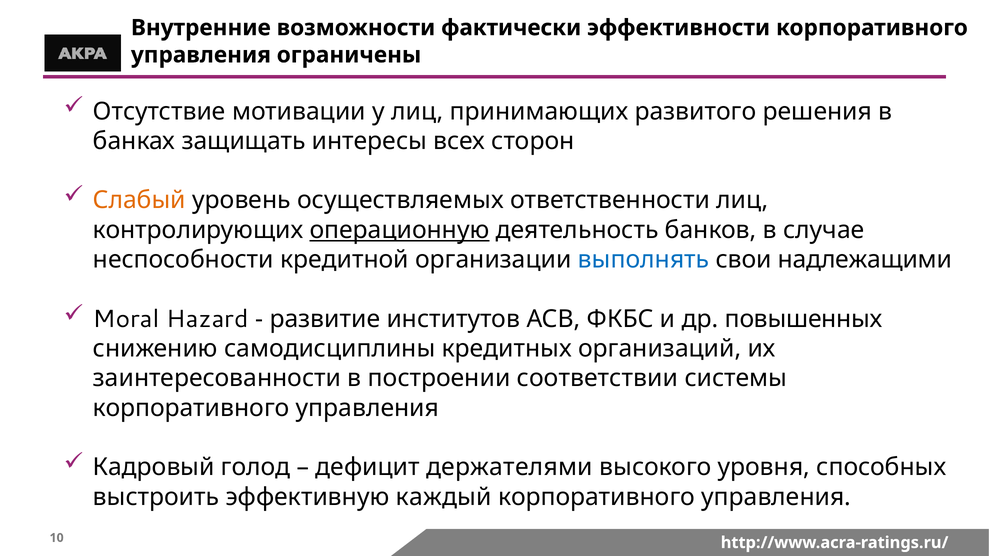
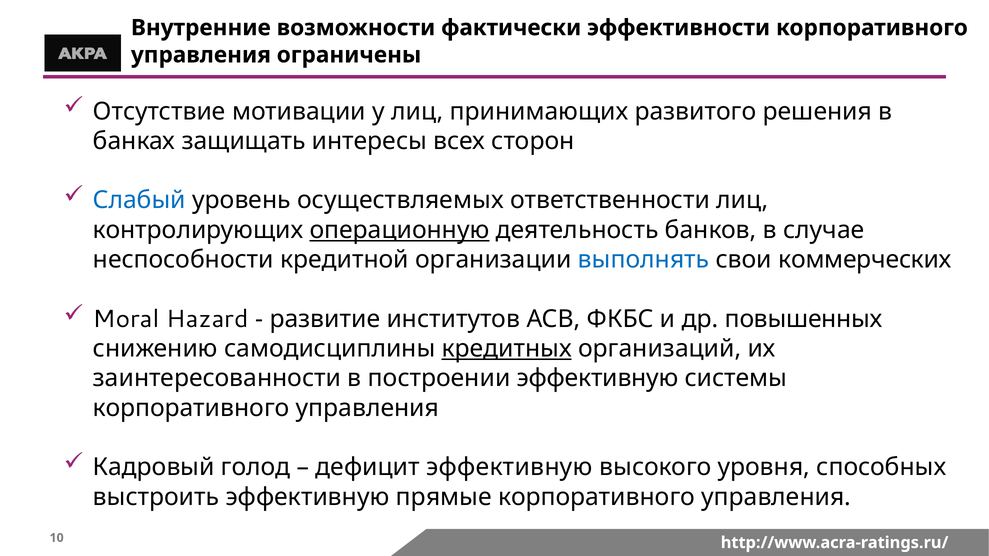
Слабый colour: orange -> blue
надлежащими: надлежащими -> коммерческих
кредитных underline: none -> present
построении соответствии: соответствии -> эффективную
дефицит держателями: держателями -> эффективную
каждый: каждый -> прямые
